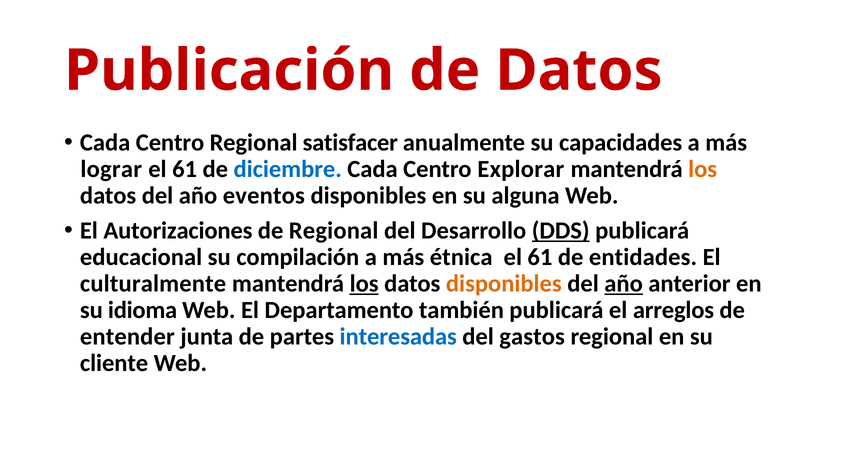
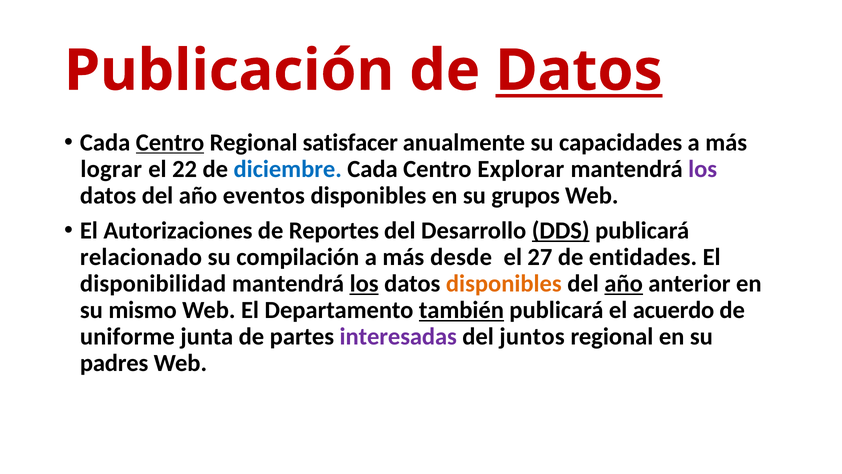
Datos at (579, 71) underline: none -> present
Centro at (170, 142) underline: none -> present
61 at (185, 169): 61 -> 22
los at (703, 169) colour: orange -> purple
alguna: alguna -> grupos
de Regional: Regional -> Reportes
educacional: educacional -> relacionado
étnica: étnica -> desde
61 at (540, 257): 61 -> 27
culturalmente: culturalmente -> disponibilidad
idioma: idioma -> mismo
también underline: none -> present
arreglos: arreglos -> acuerdo
entender: entender -> uniforme
interesadas colour: blue -> purple
gastos: gastos -> juntos
cliente: cliente -> padres
